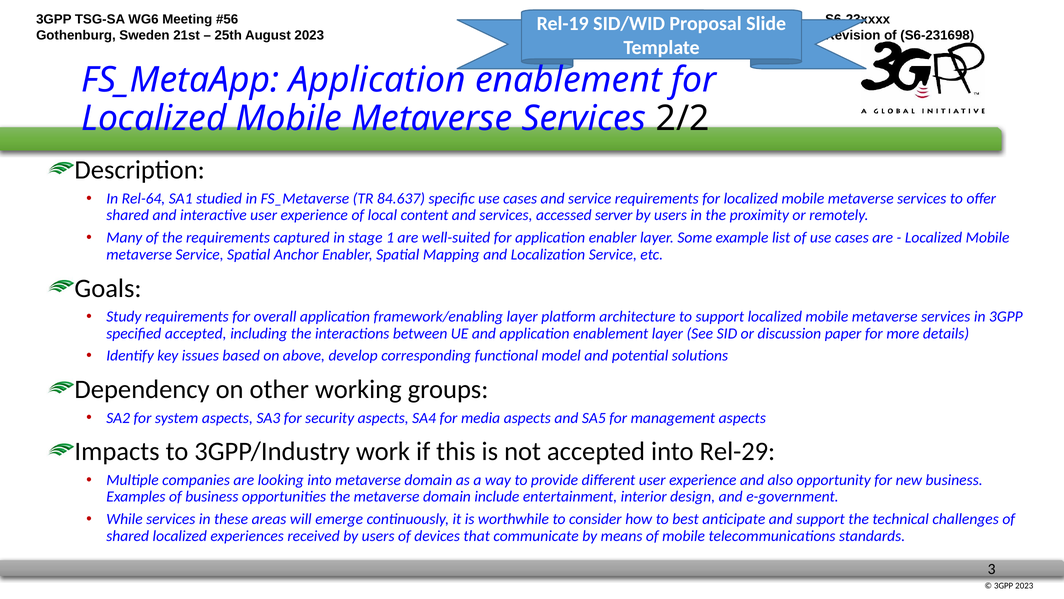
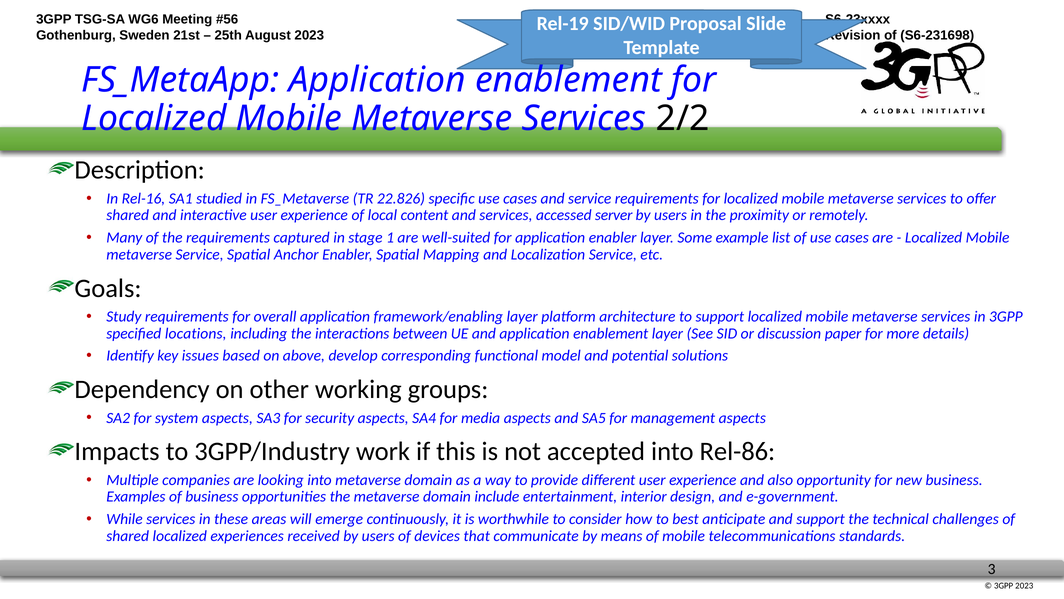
Rel-64: Rel-64 -> Rel-16
84.637: 84.637 -> 22.826
specified accepted: accepted -> locations
Rel-29: Rel-29 -> Rel-86
